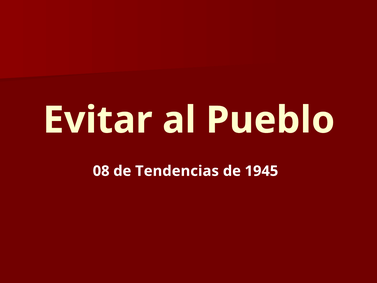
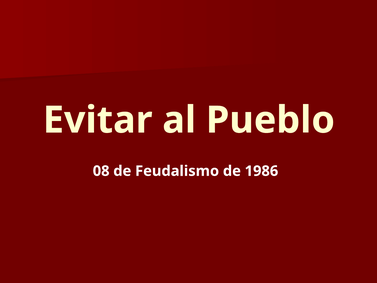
Tendencias: Tendencias -> Feudalismo
1945: 1945 -> 1986
